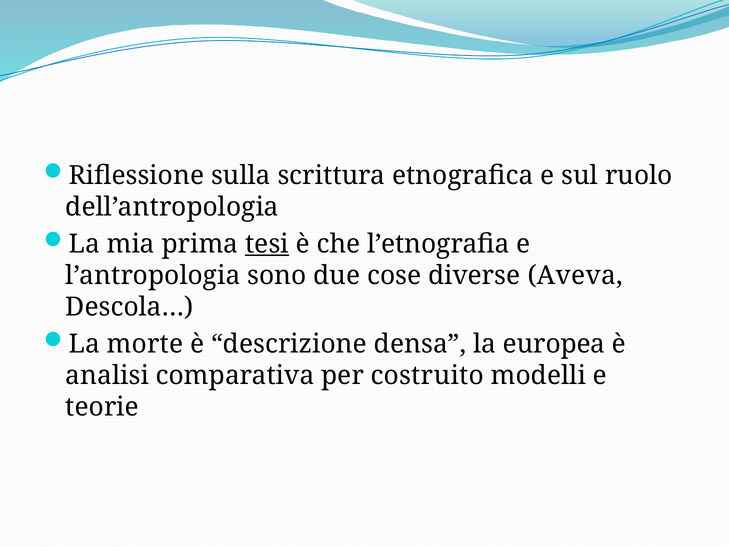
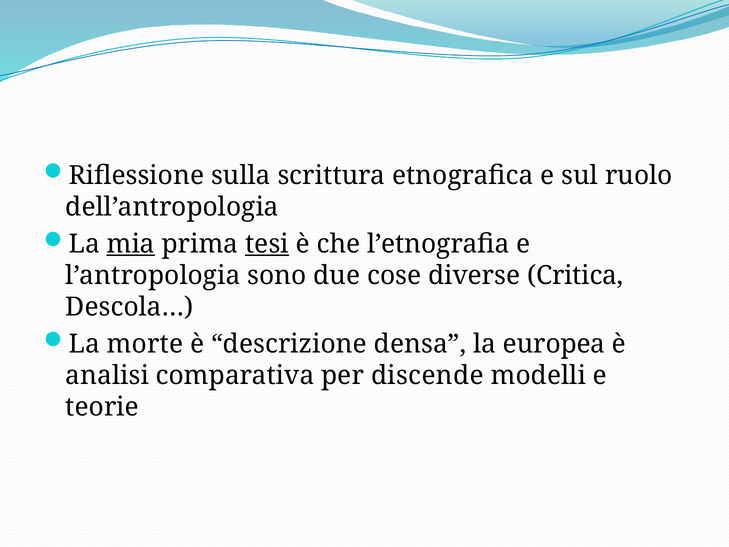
mia underline: none -> present
Aveva: Aveva -> Critica
costruito: costruito -> discende
